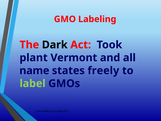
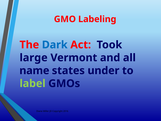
Dark colour: black -> blue
plant: plant -> large
freely: freely -> under
